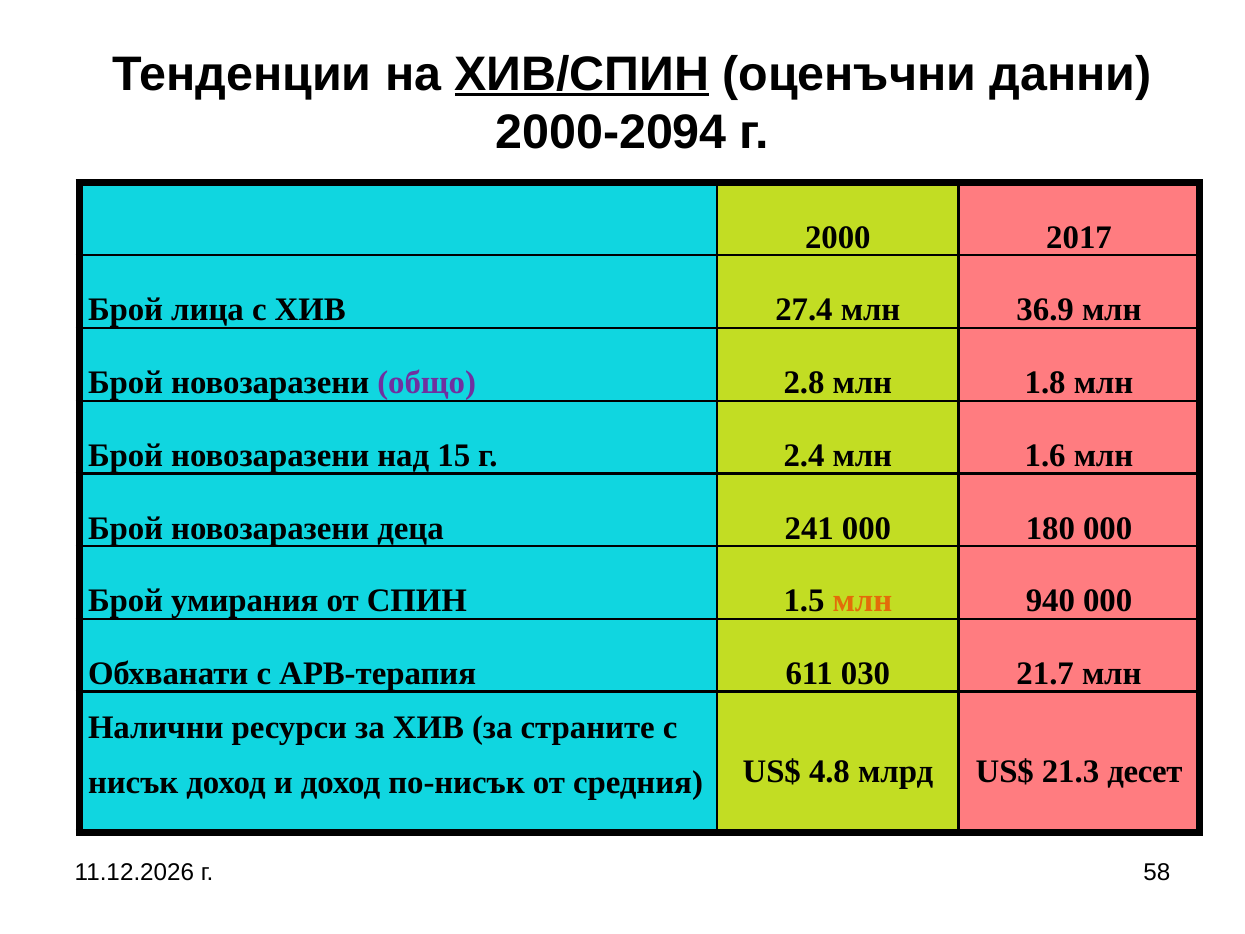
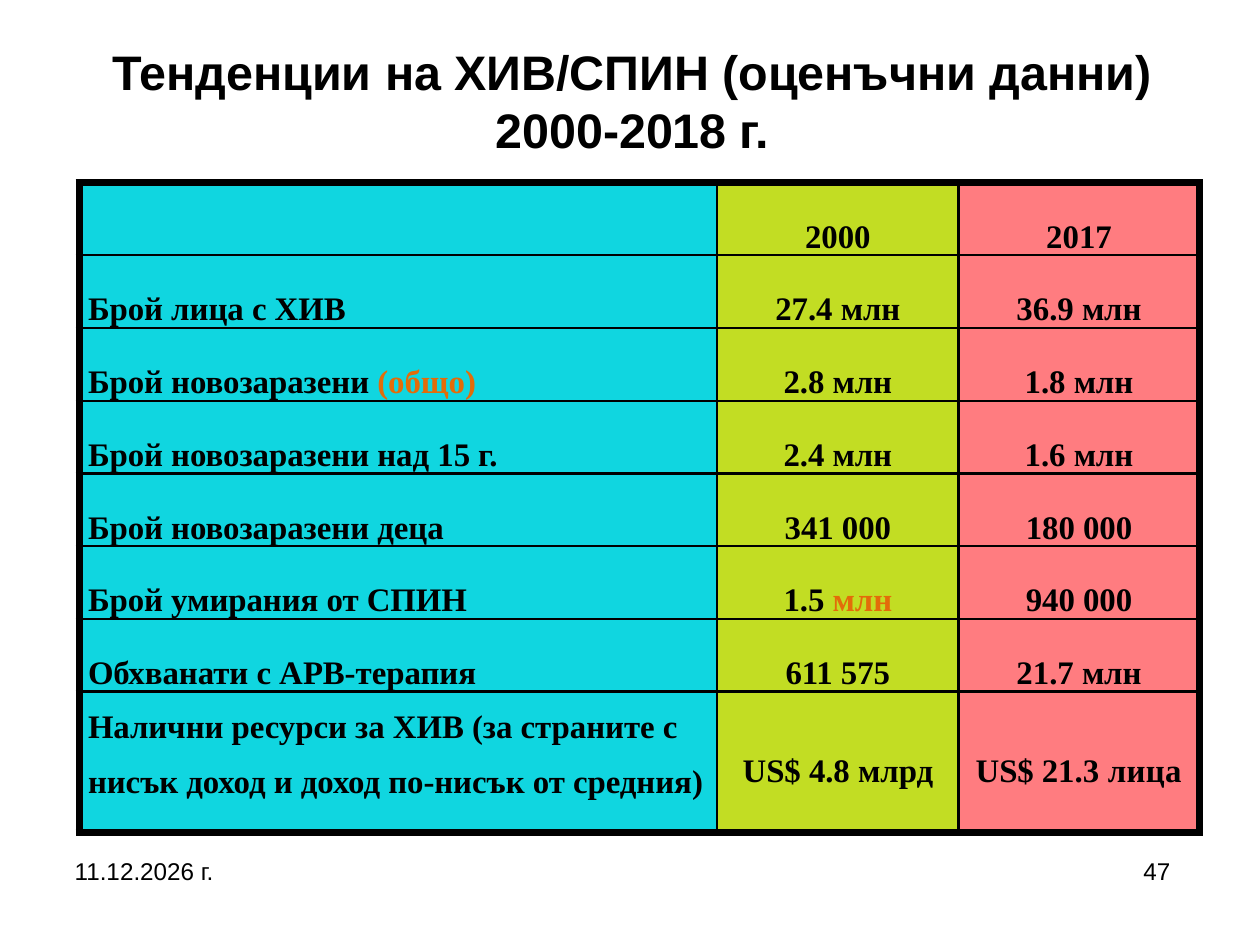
ХИВ/СПИН underline: present -> none
2000-2094: 2000-2094 -> 2000-2018
общо colour: purple -> orange
241: 241 -> 341
030: 030 -> 575
21.3 десет: десет -> лица
58: 58 -> 47
